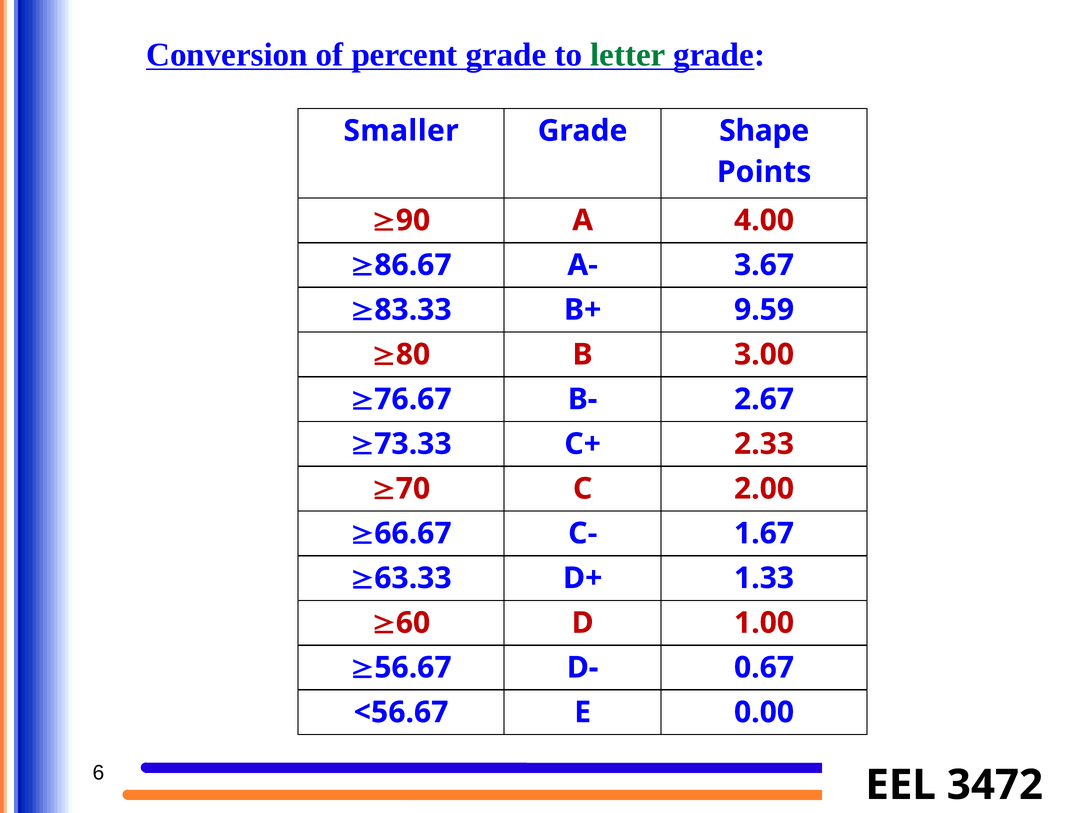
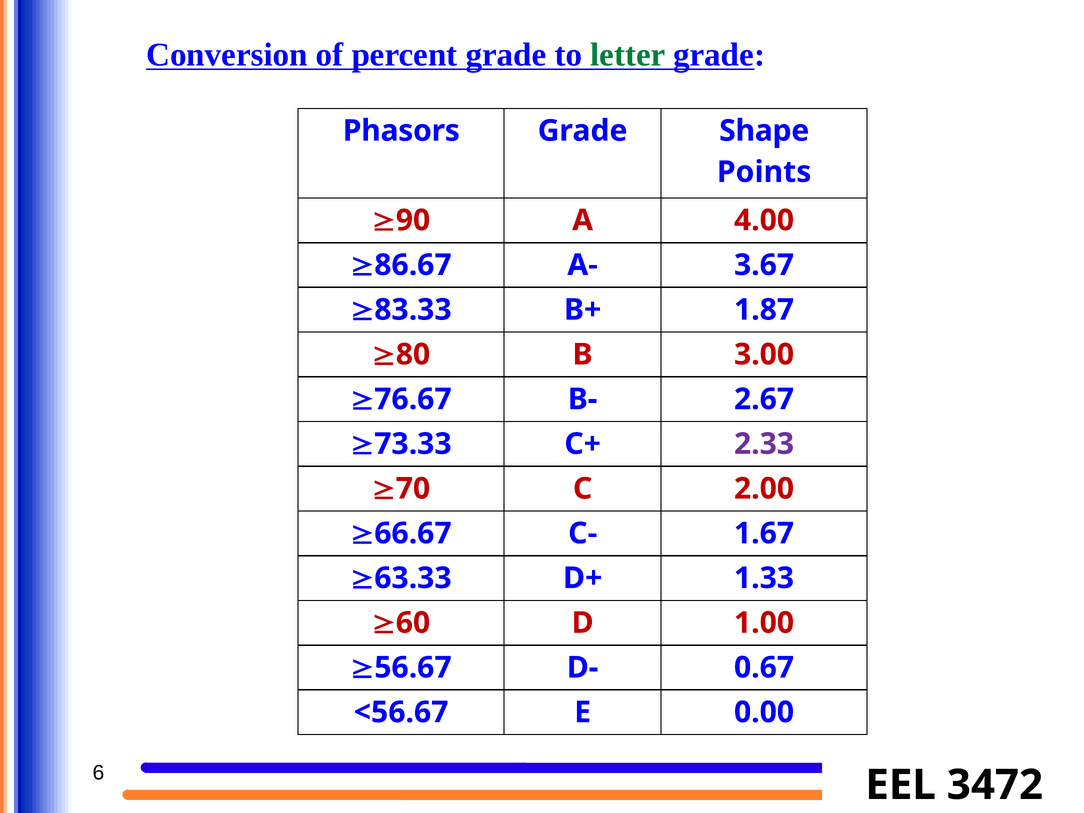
Smaller: Smaller -> Phasors
9.59: 9.59 -> 1.87
2.33 colour: red -> purple
